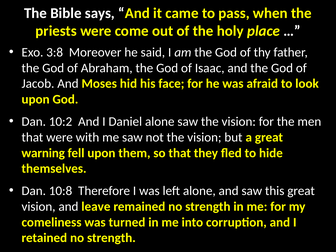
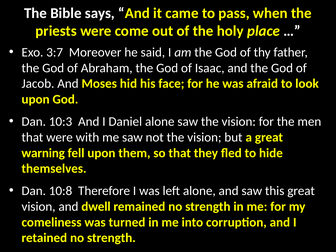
3:8: 3:8 -> 3:7
10:2: 10:2 -> 10:3
leave: leave -> dwell
